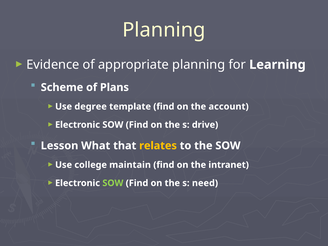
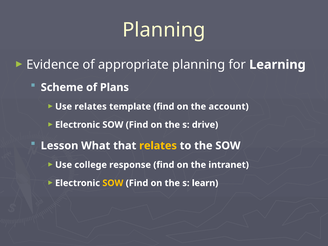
Use degree: degree -> relates
maintain: maintain -> response
SOW at (113, 183) colour: light green -> yellow
need: need -> learn
